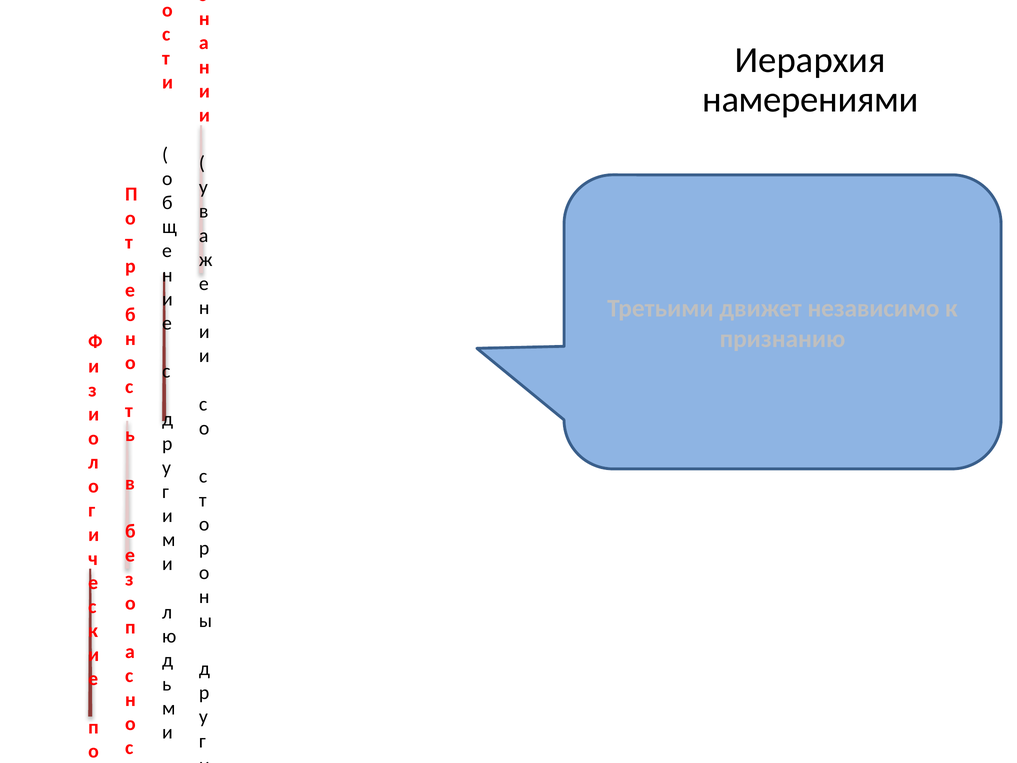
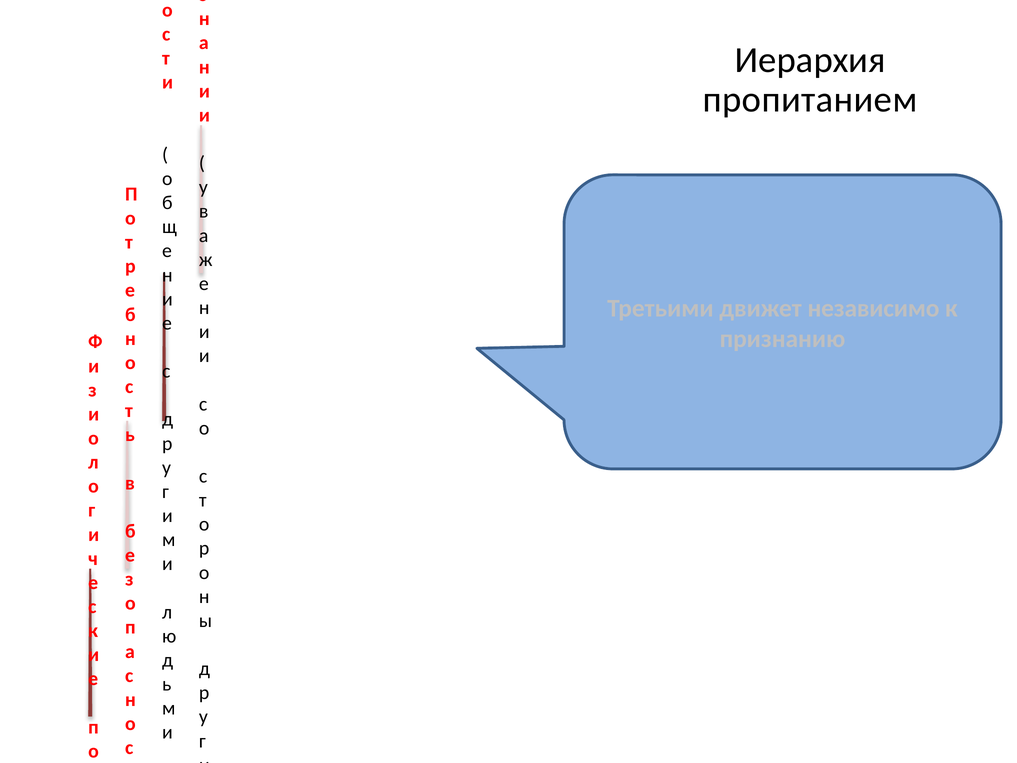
намерениями: намерениями -> пропитанием
